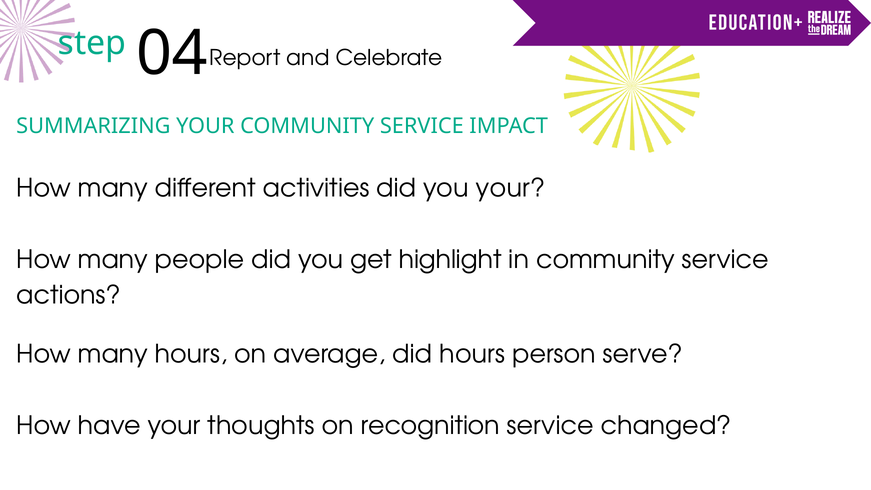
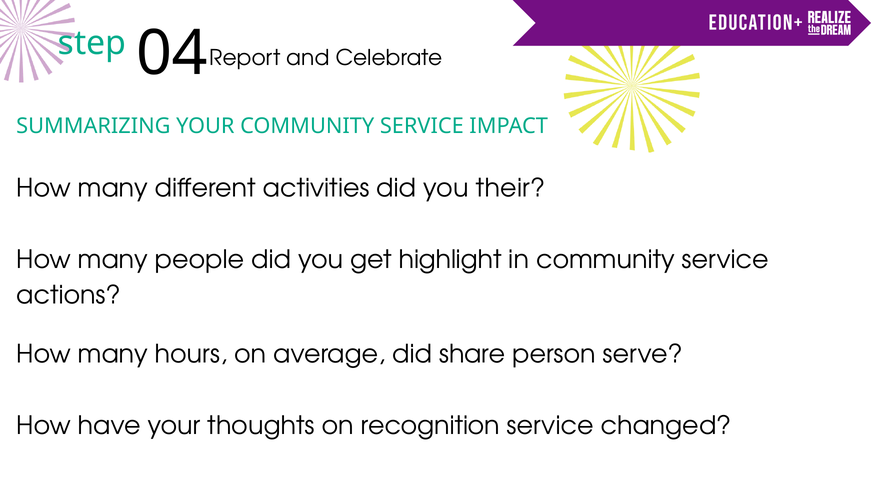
you your: your -> their
did hours: hours -> share
